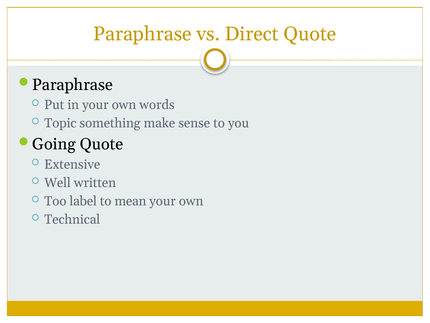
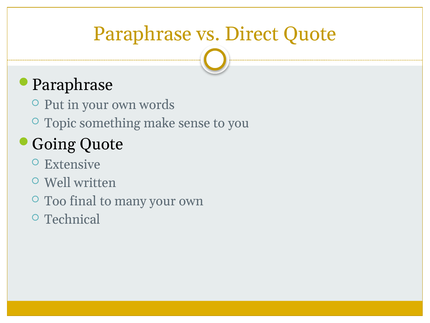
label: label -> final
mean: mean -> many
